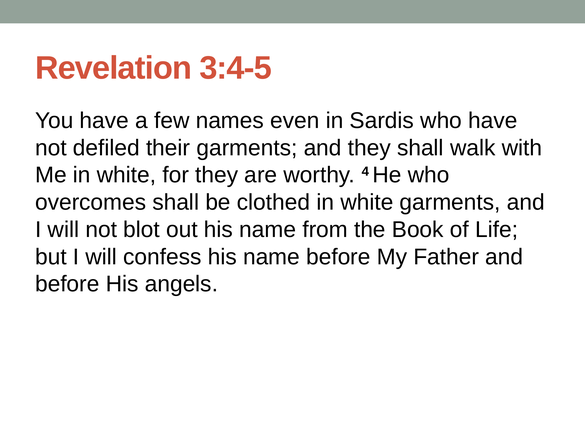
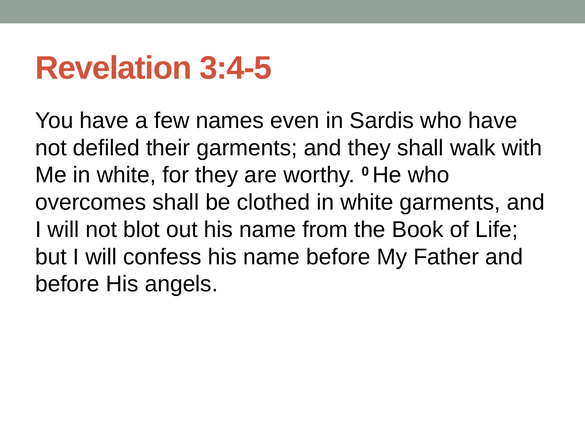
4: 4 -> 0
